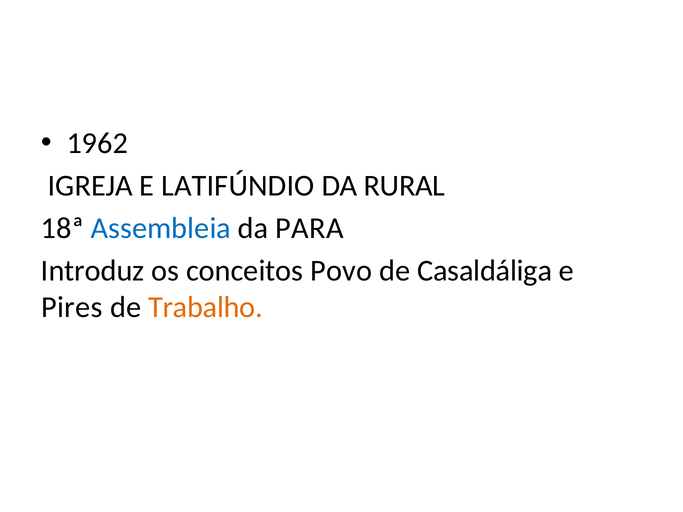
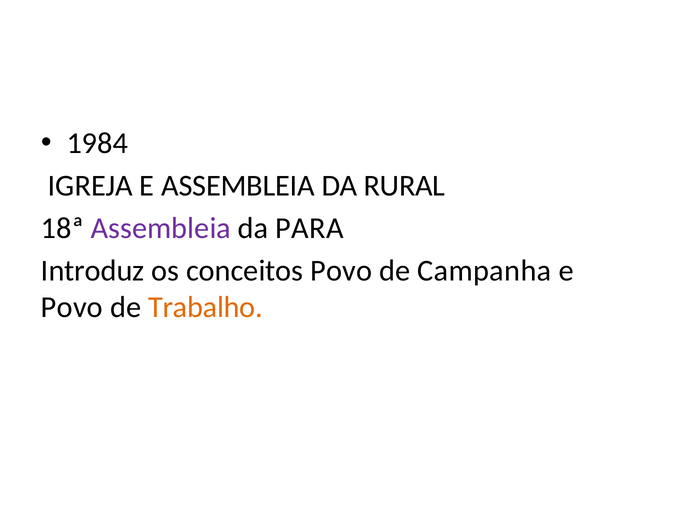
1962: 1962 -> 1984
E LATIFÚNDIO: LATIFÚNDIO -> ASSEMBLEIA
Assembleia at (161, 228) colour: blue -> purple
Casaldáliga: Casaldáliga -> Campanha
Pires at (72, 307): Pires -> Povo
